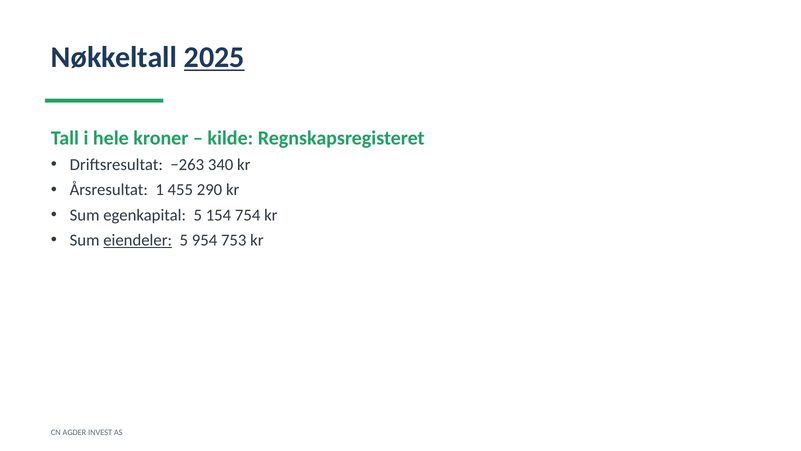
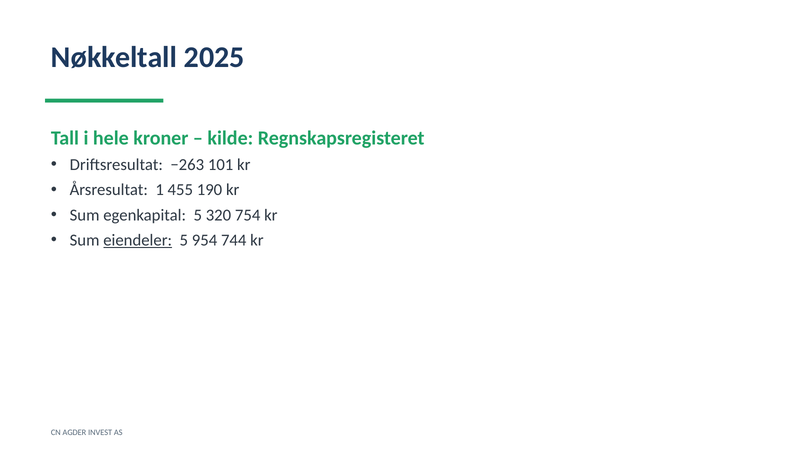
2025 underline: present -> none
340: 340 -> 101
290: 290 -> 190
154: 154 -> 320
753: 753 -> 744
